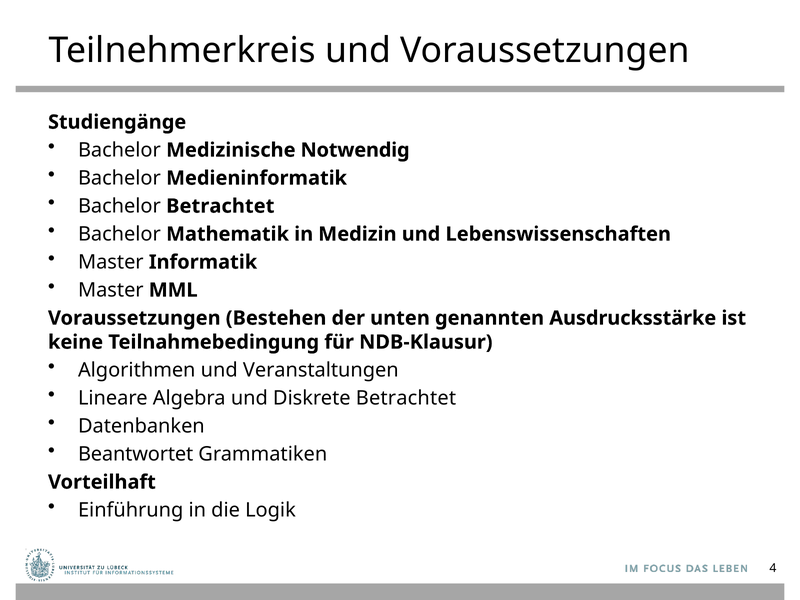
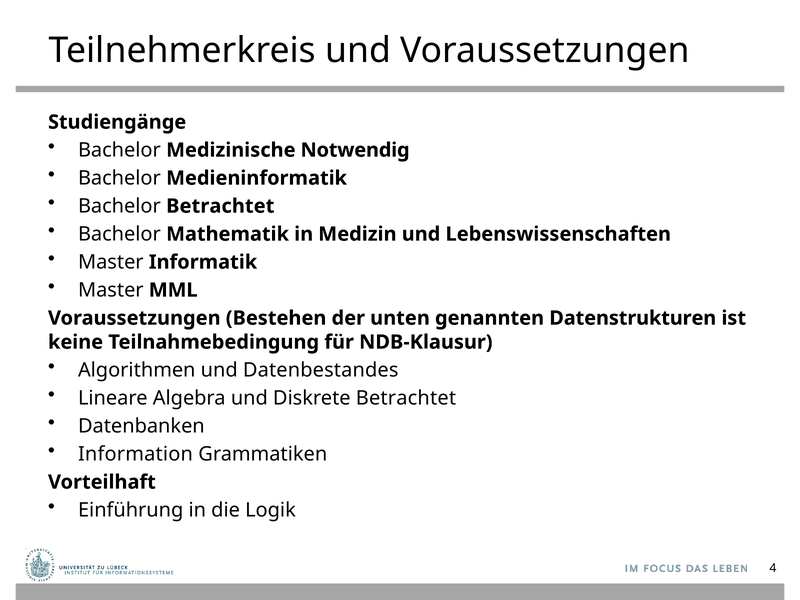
Ausdrucksstärke: Ausdrucksstärke -> Datenstrukturen
Veranstaltungen: Veranstaltungen -> Datenbestandes
Beantwortet: Beantwortet -> Information
